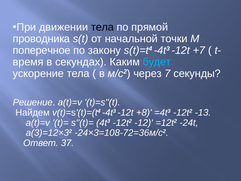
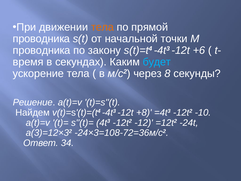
тела at (102, 27) colour: black -> orange
поперечное at (42, 50): поперечное -> проводника
+7: +7 -> +6
7: 7 -> 8
-13: -13 -> -10
37: 37 -> 34
